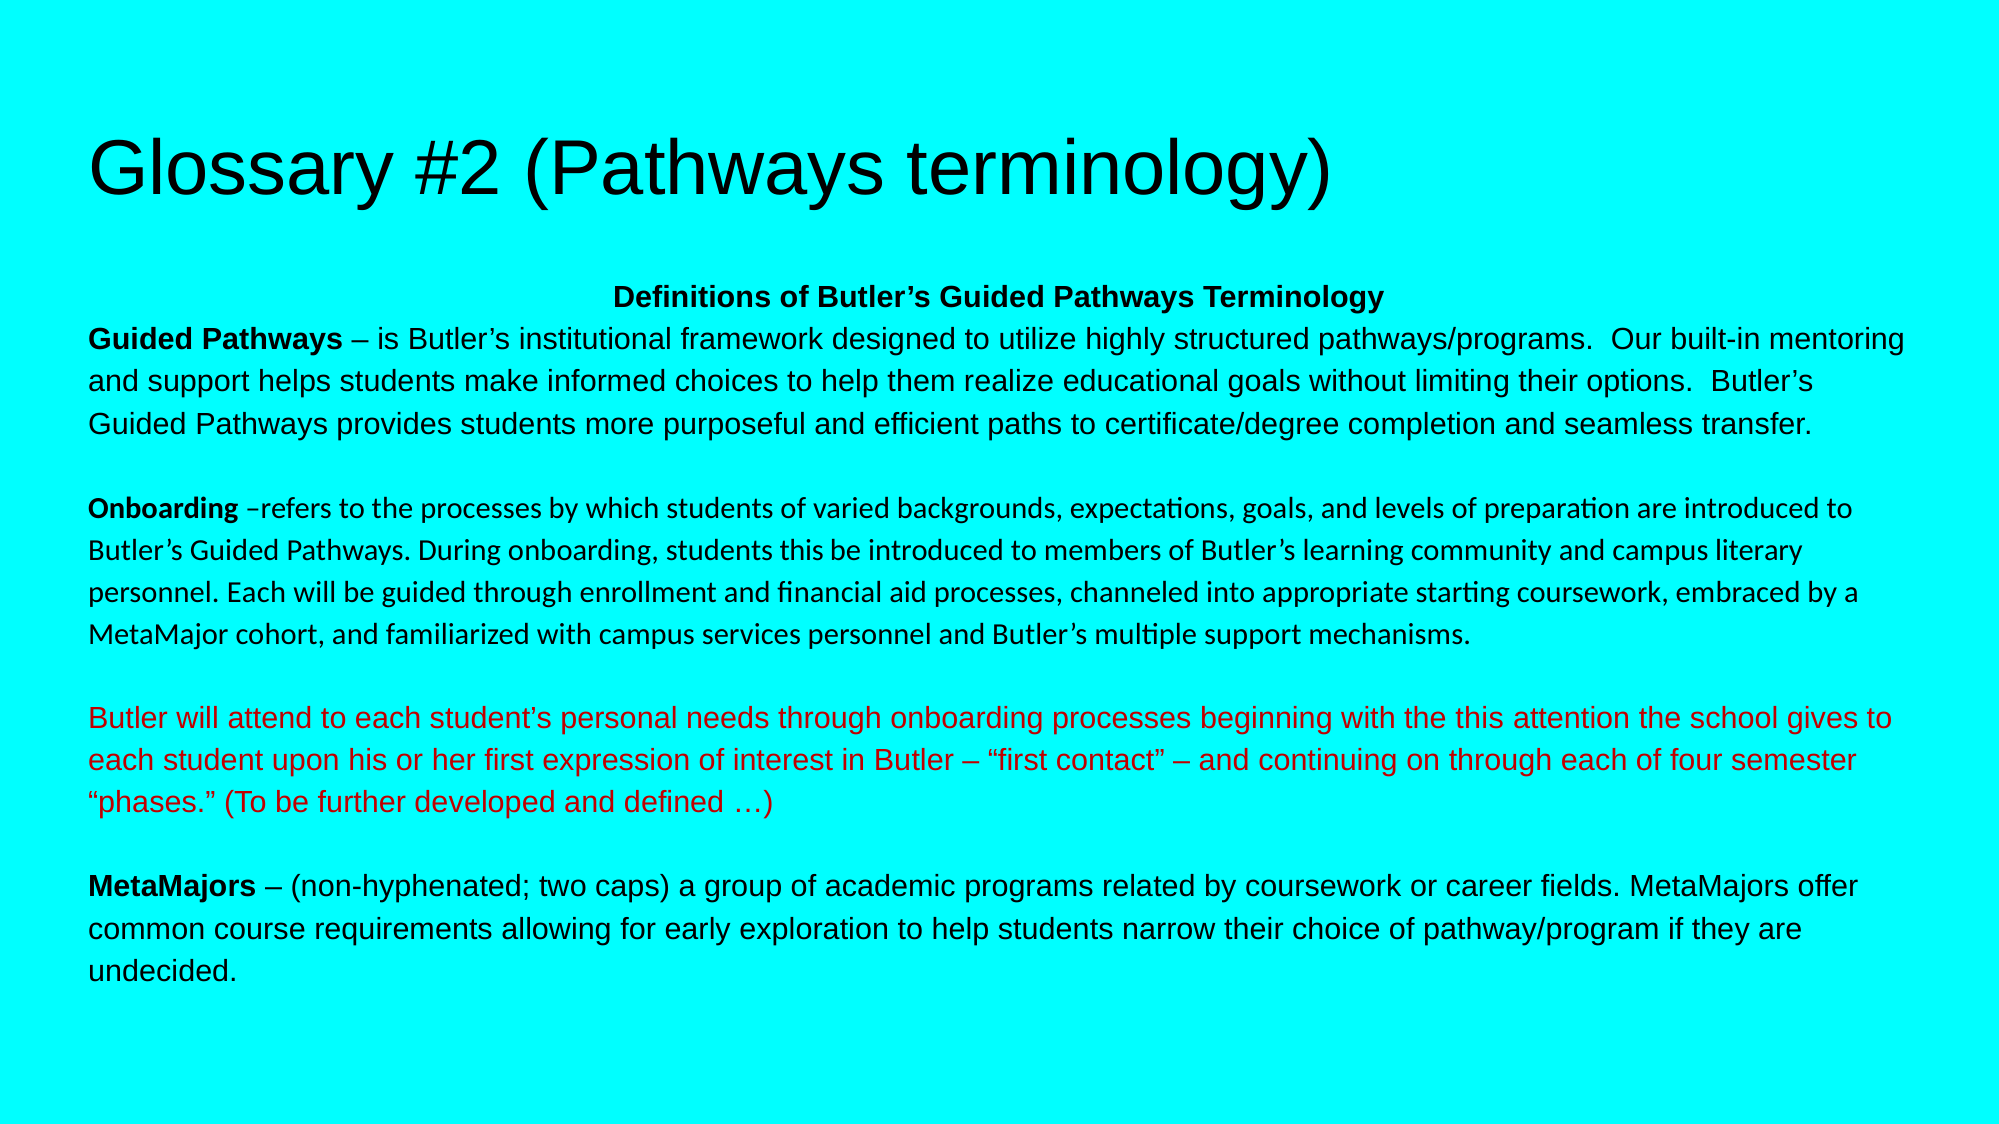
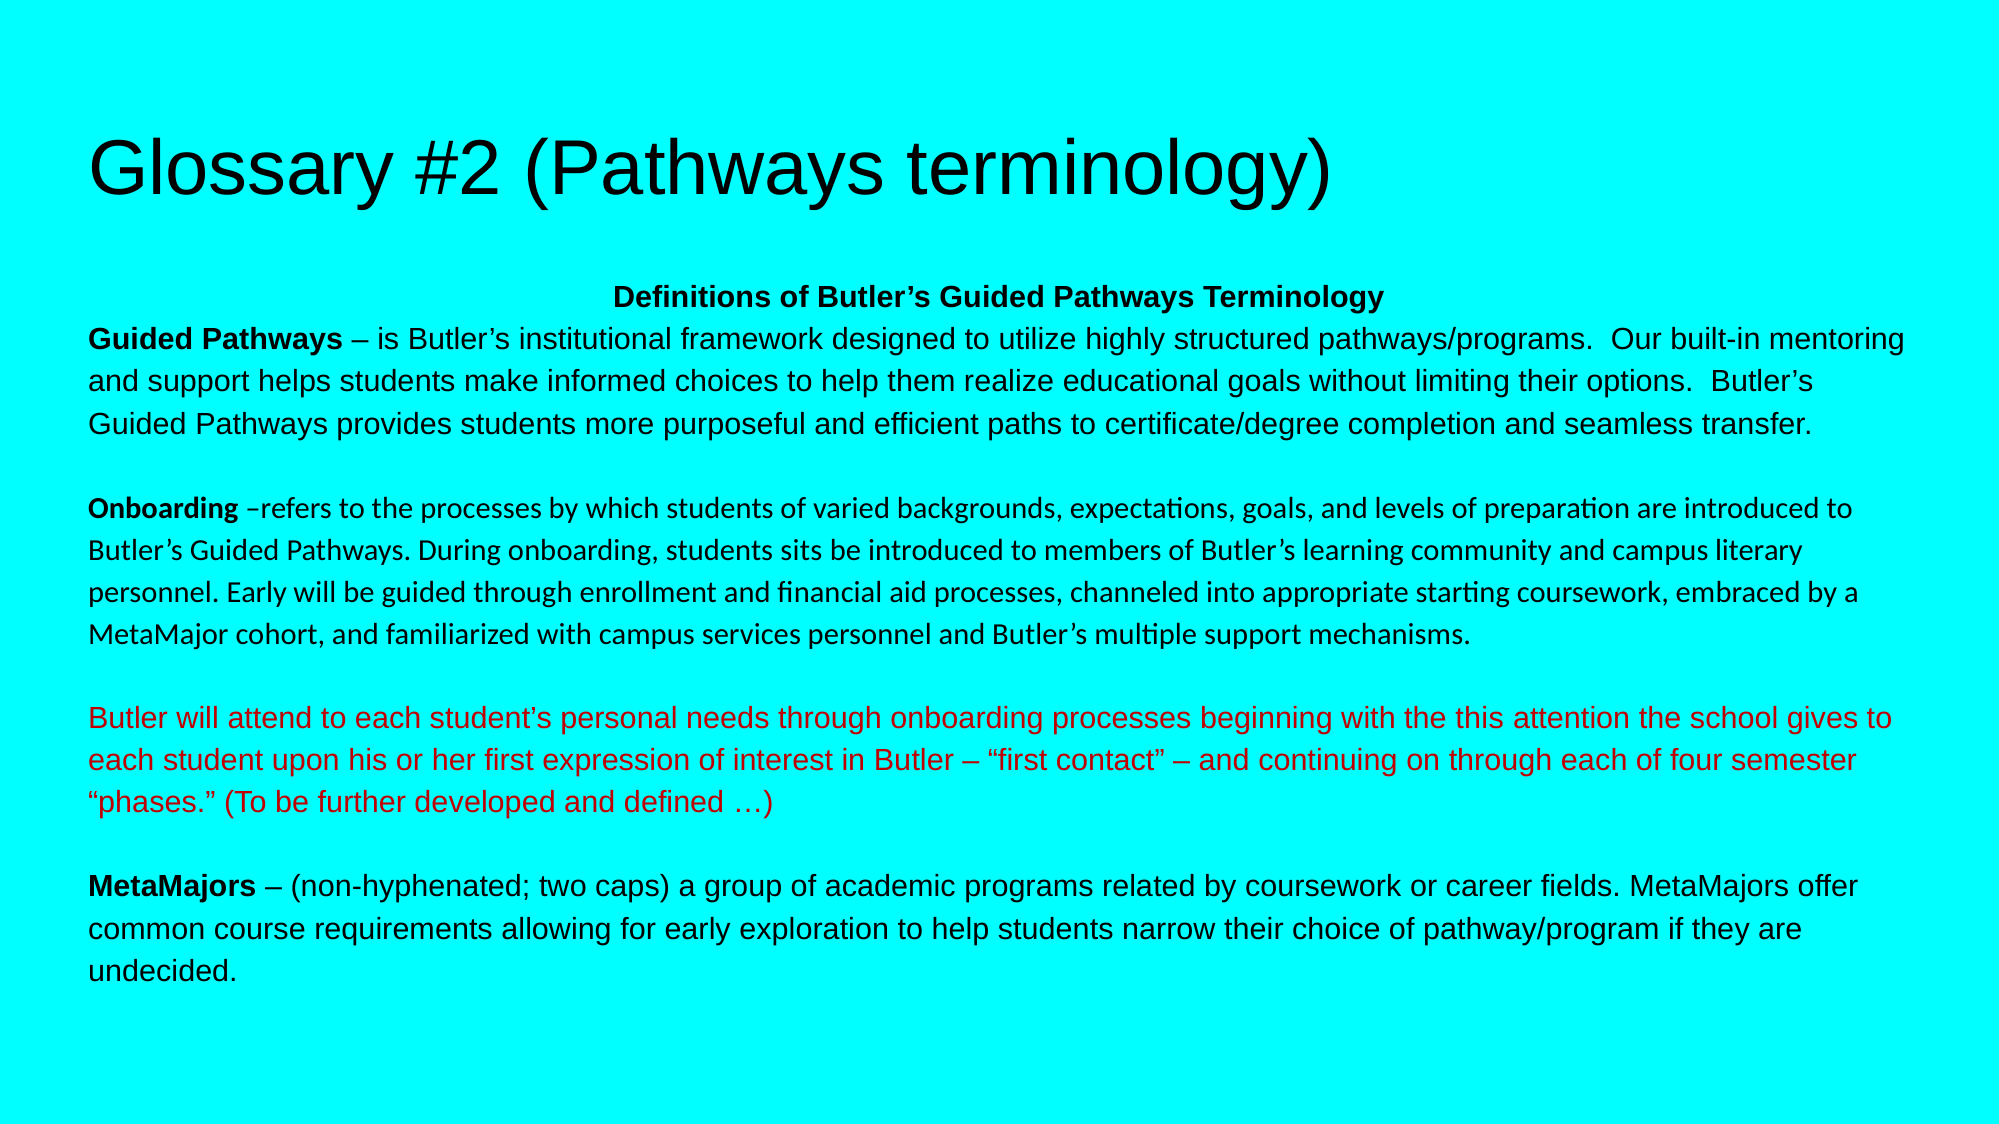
students this: this -> sits
personnel Each: Each -> Early
